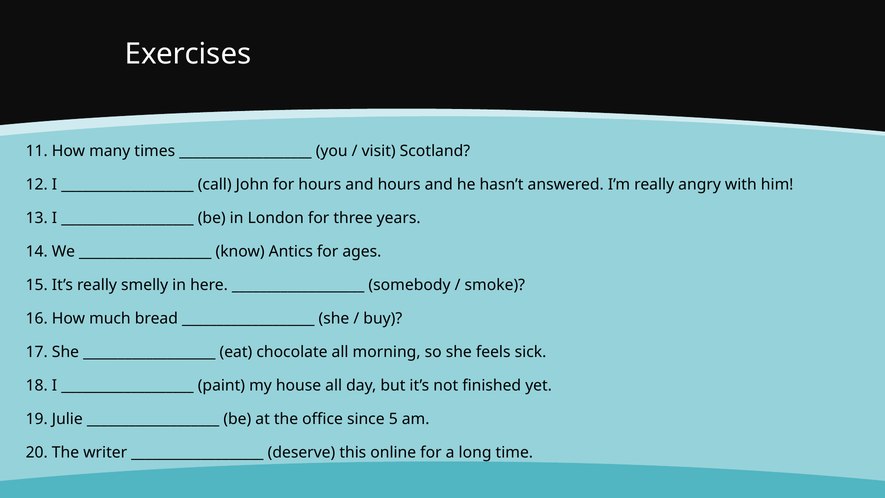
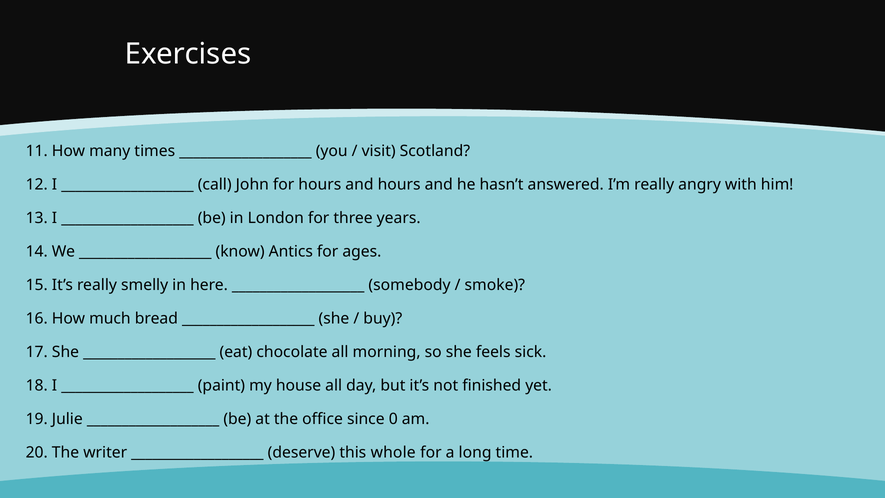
5: 5 -> 0
online: online -> whole
